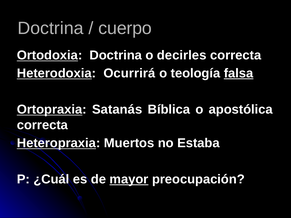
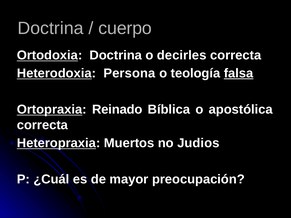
Ocurrirá: Ocurrirá -> Persona
Satanás: Satanás -> Reinado
Estaba: Estaba -> Judios
mayor underline: present -> none
